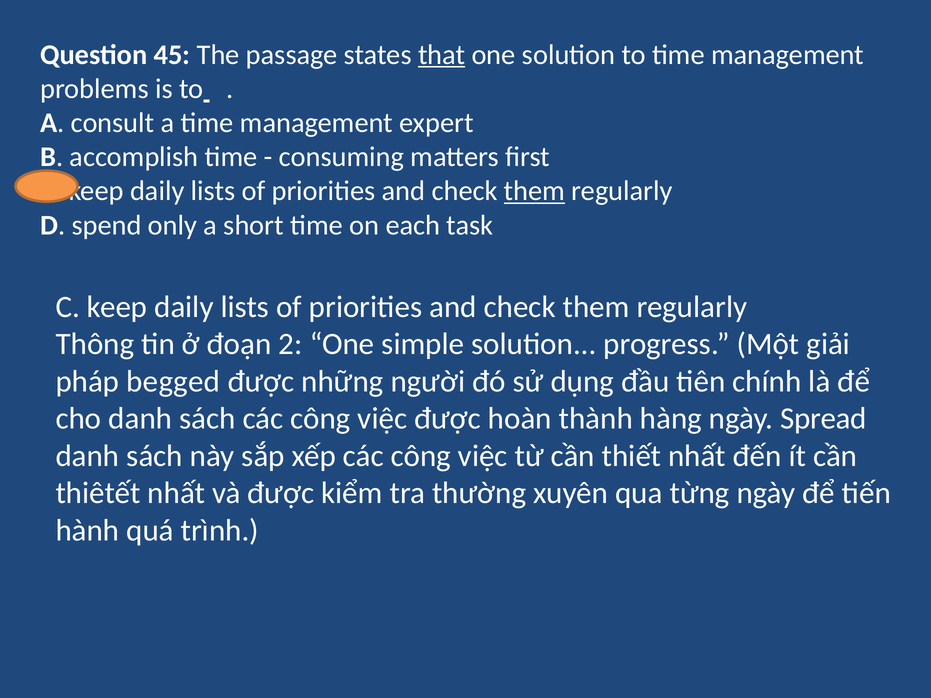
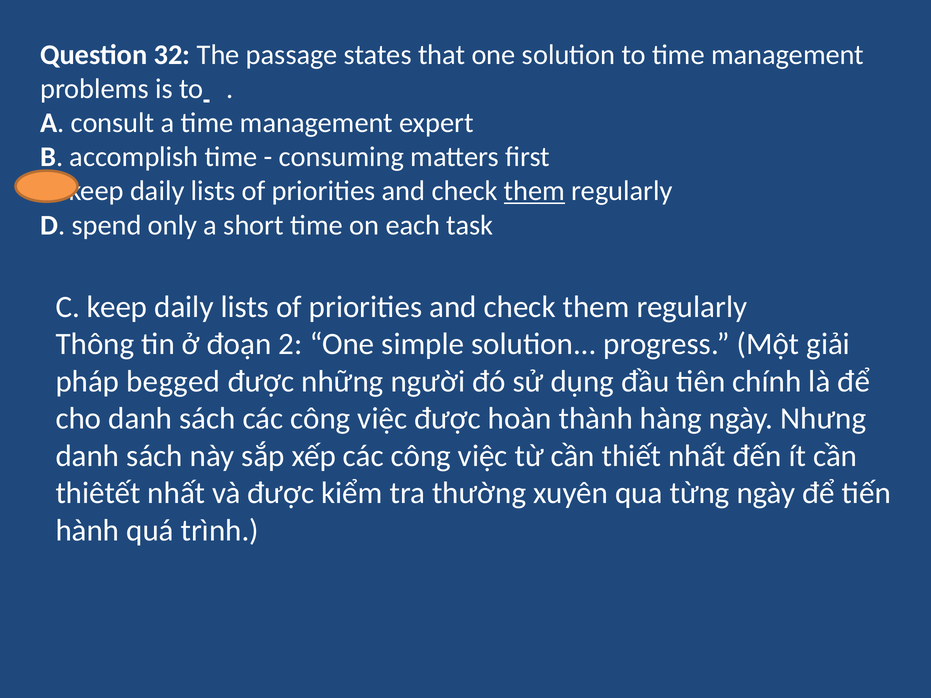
45: 45 -> 32
that underline: present -> none
Spread: Spread -> Nhưng
